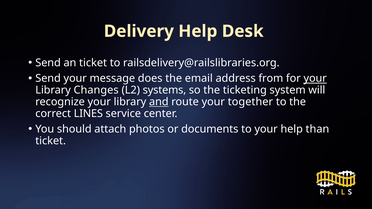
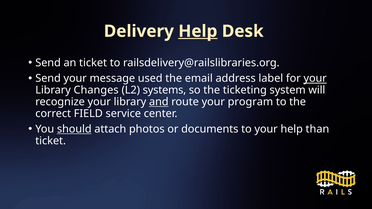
Help at (198, 31) underline: none -> present
does: does -> used
from: from -> label
together: together -> program
LINES: LINES -> FIELD
should underline: none -> present
